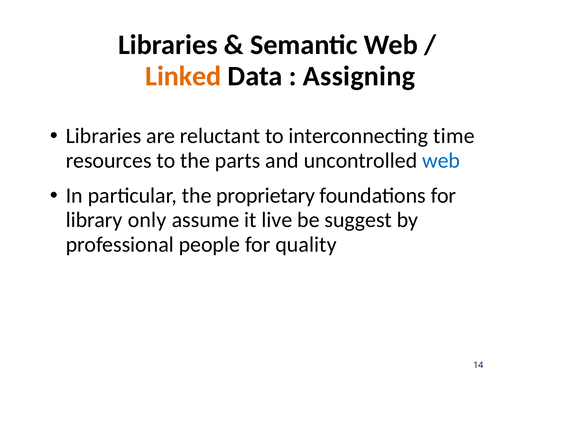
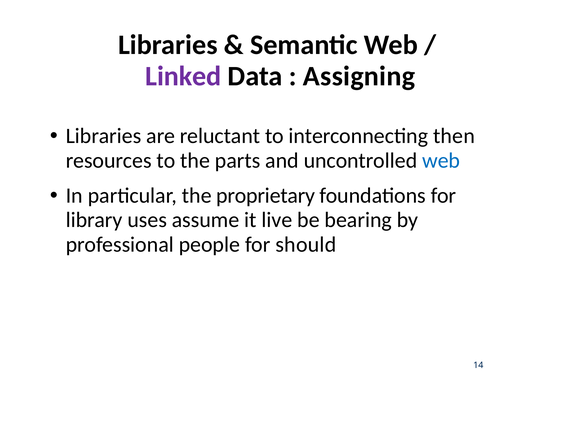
Linked colour: orange -> purple
time: time -> then
only: only -> uses
suggest: suggest -> bearing
quality: quality -> should
